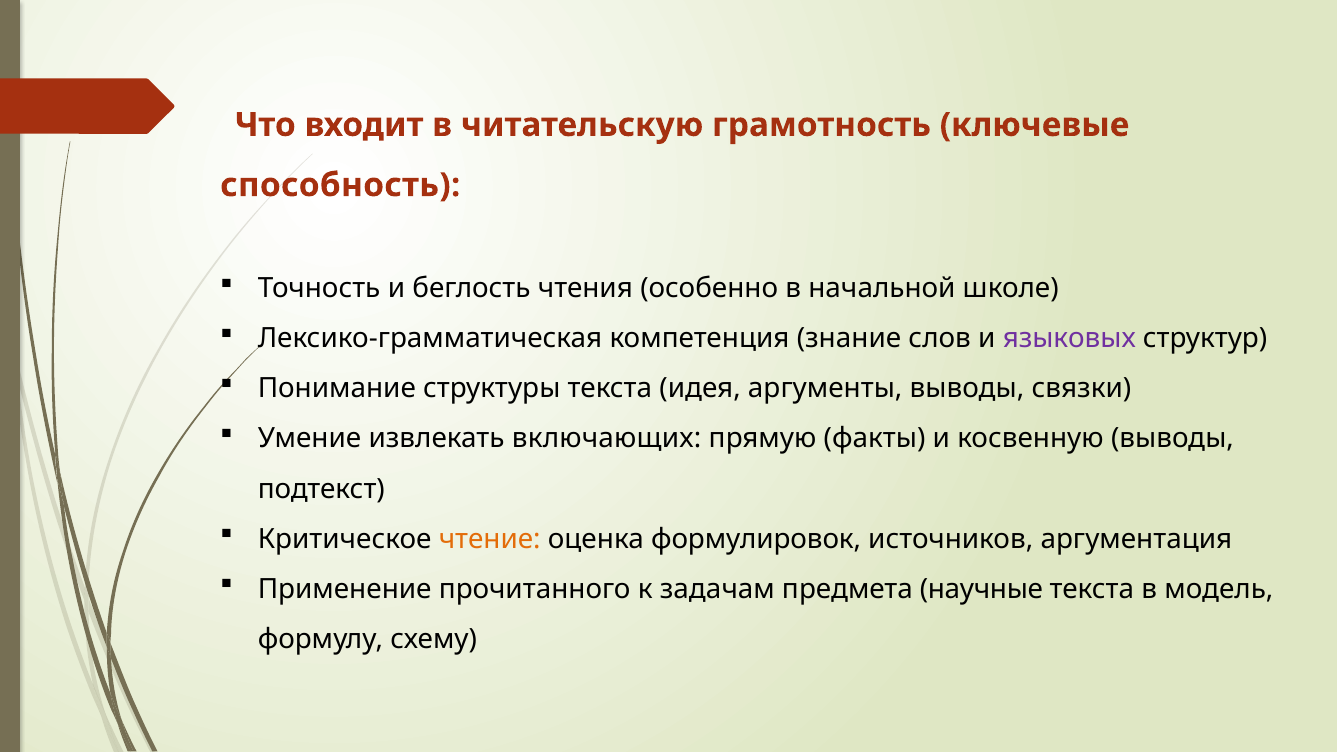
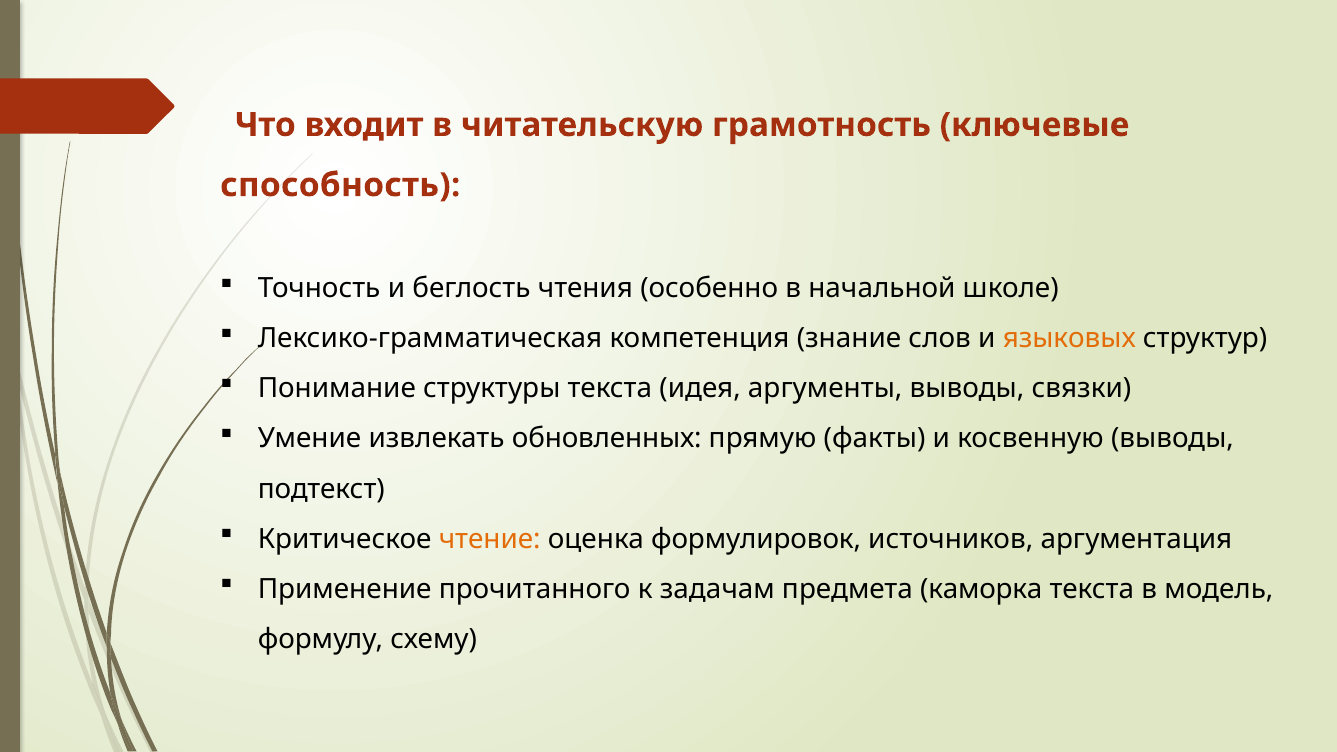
языковых colour: purple -> orange
включающих: включающих -> обновленных
научные: научные -> каморка
